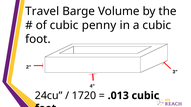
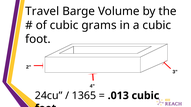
penny: penny -> grams
1720: 1720 -> 1365
